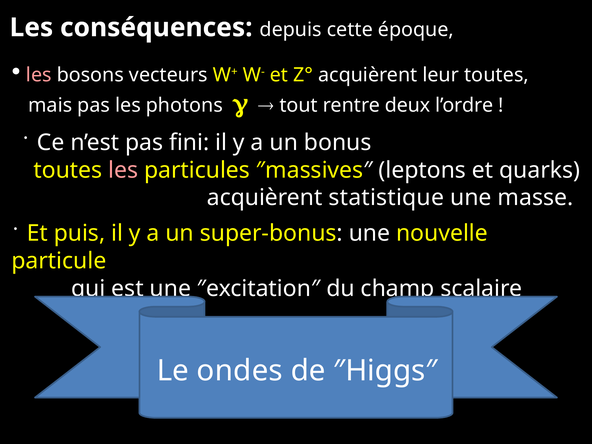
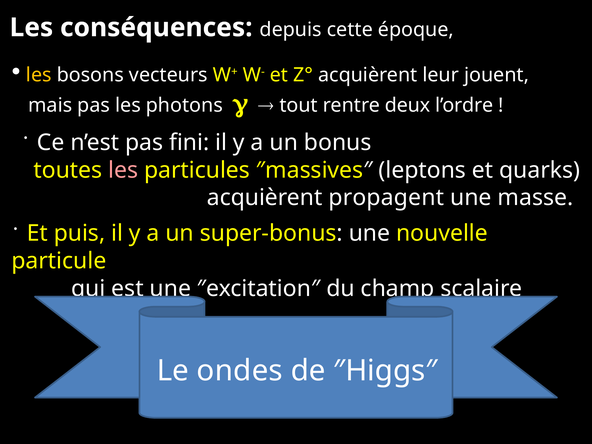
les at (39, 75) colour: pink -> yellow
leur toutes: toutes -> jouent
statistique: statistique -> propagent
